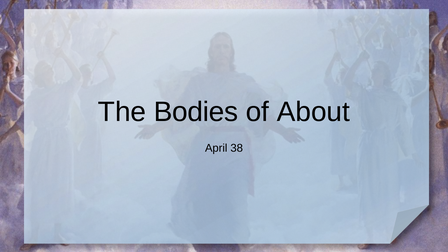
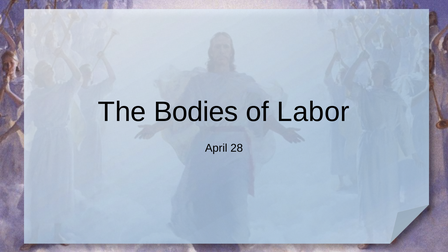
About: About -> Labor
38: 38 -> 28
